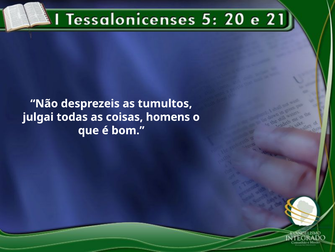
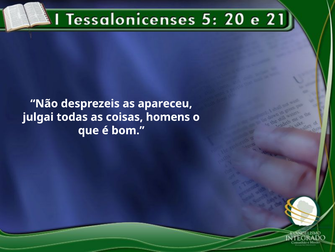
tumultos: tumultos -> apareceu
